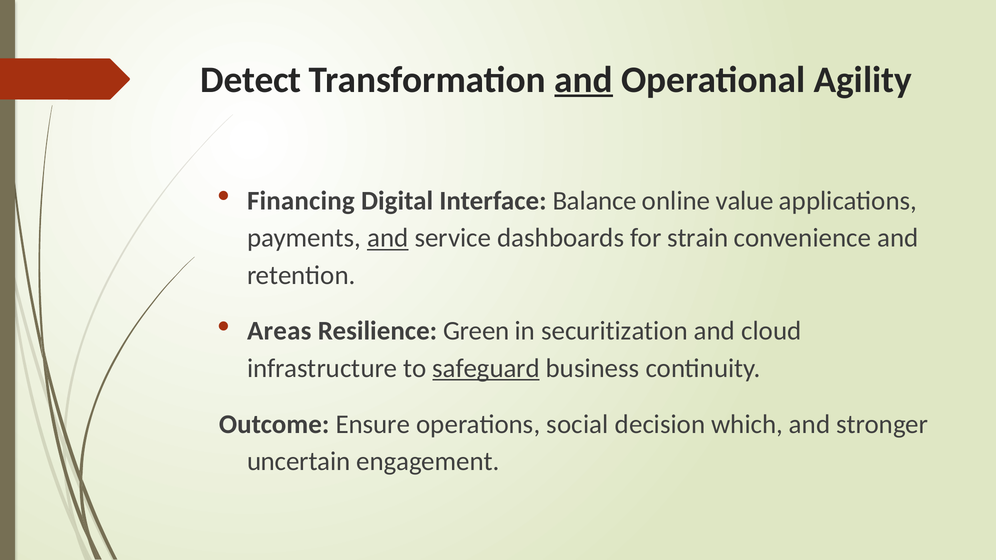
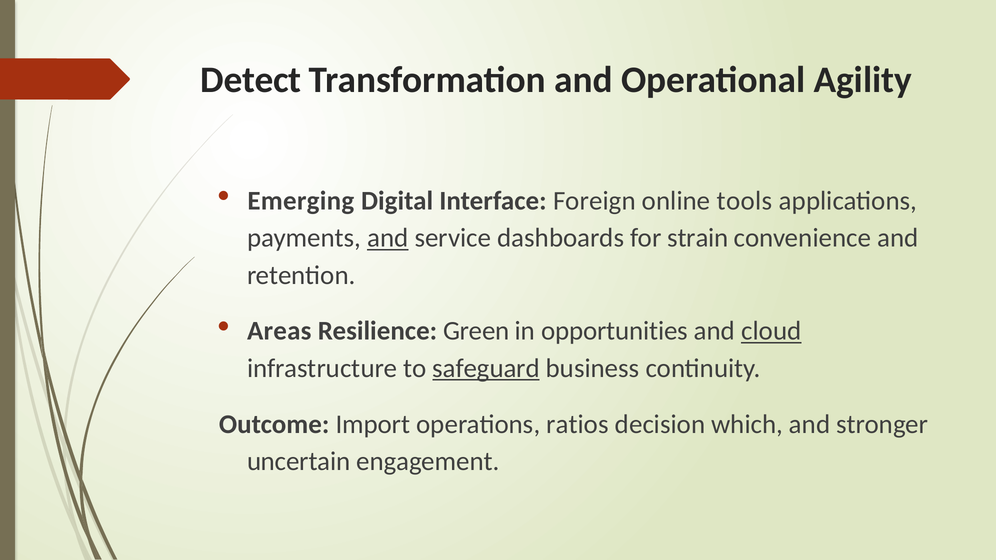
and at (584, 80) underline: present -> none
Financing: Financing -> Emerging
Balance: Balance -> Foreign
value: value -> tools
securitization: securitization -> opportunities
cloud underline: none -> present
Ensure: Ensure -> Import
social: social -> ratios
